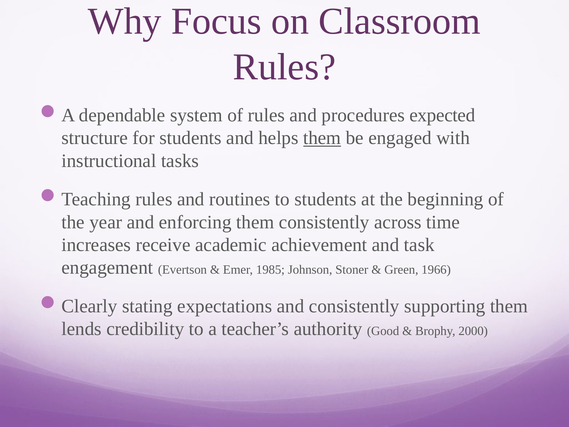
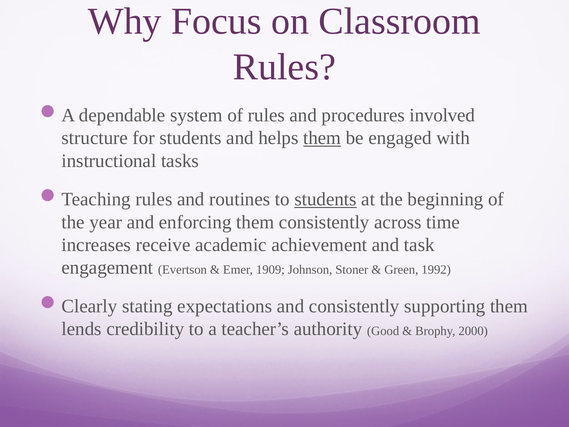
expected: expected -> involved
students at (326, 199) underline: none -> present
1985: 1985 -> 1909
1966: 1966 -> 1992
